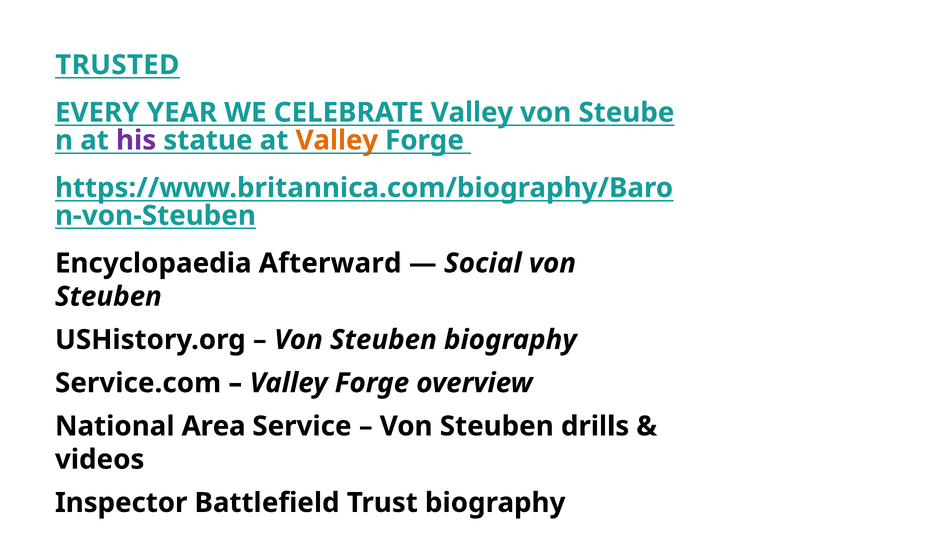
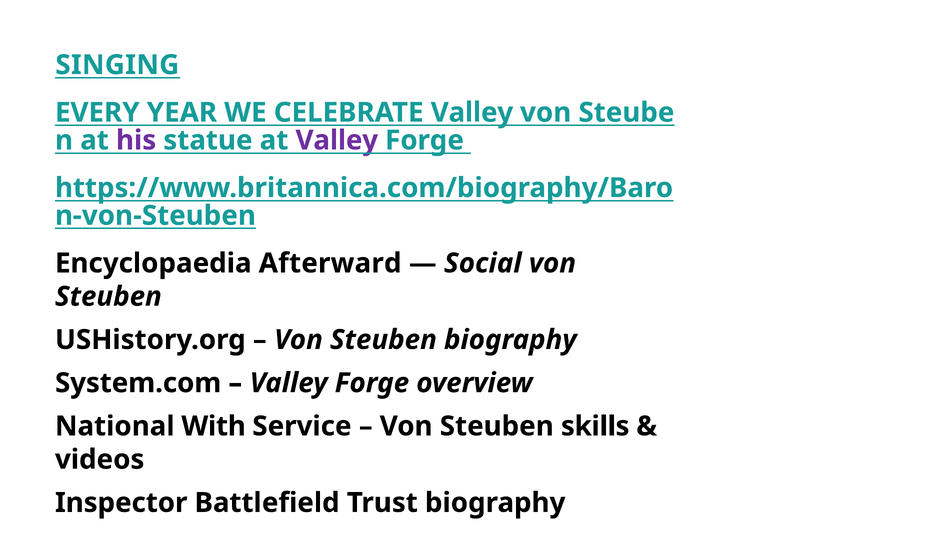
TRUSTED: TRUSTED -> SINGING
Valley at (337, 140) colour: orange -> purple
Service.com: Service.com -> System.com
Area: Area -> With
drills: drills -> skills
